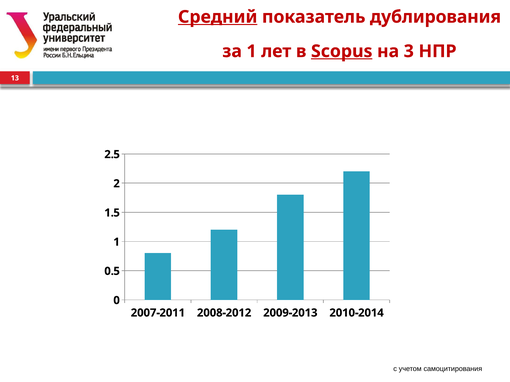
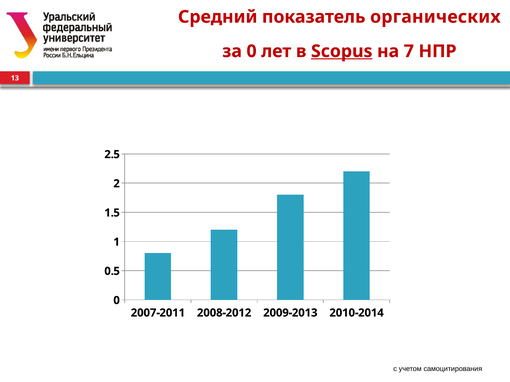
Средний underline: present -> none
дублирования: дублирования -> органических
за 1: 1 -> 0
3: 3 -> 7
